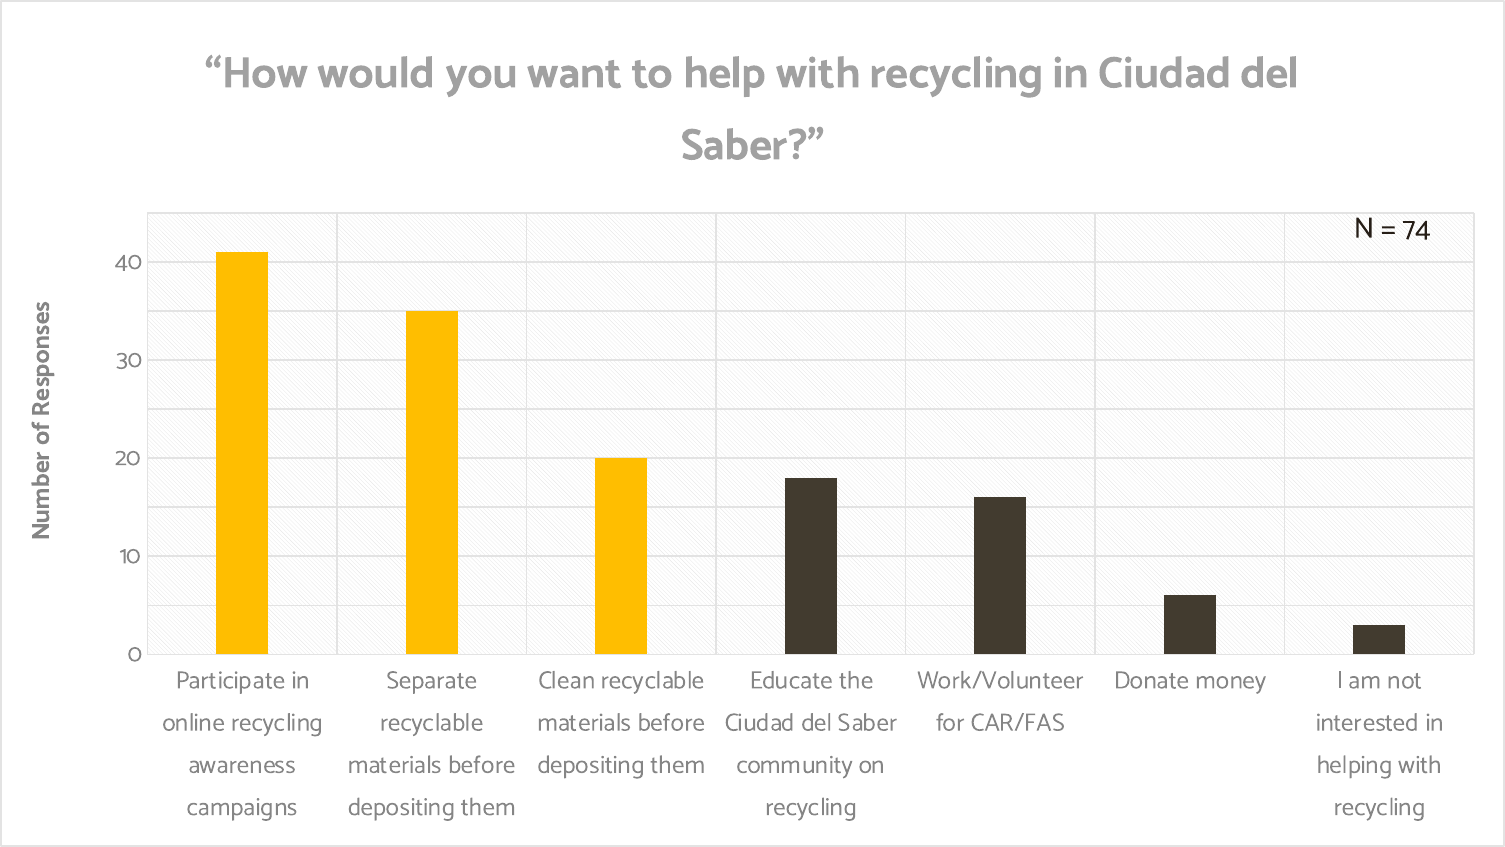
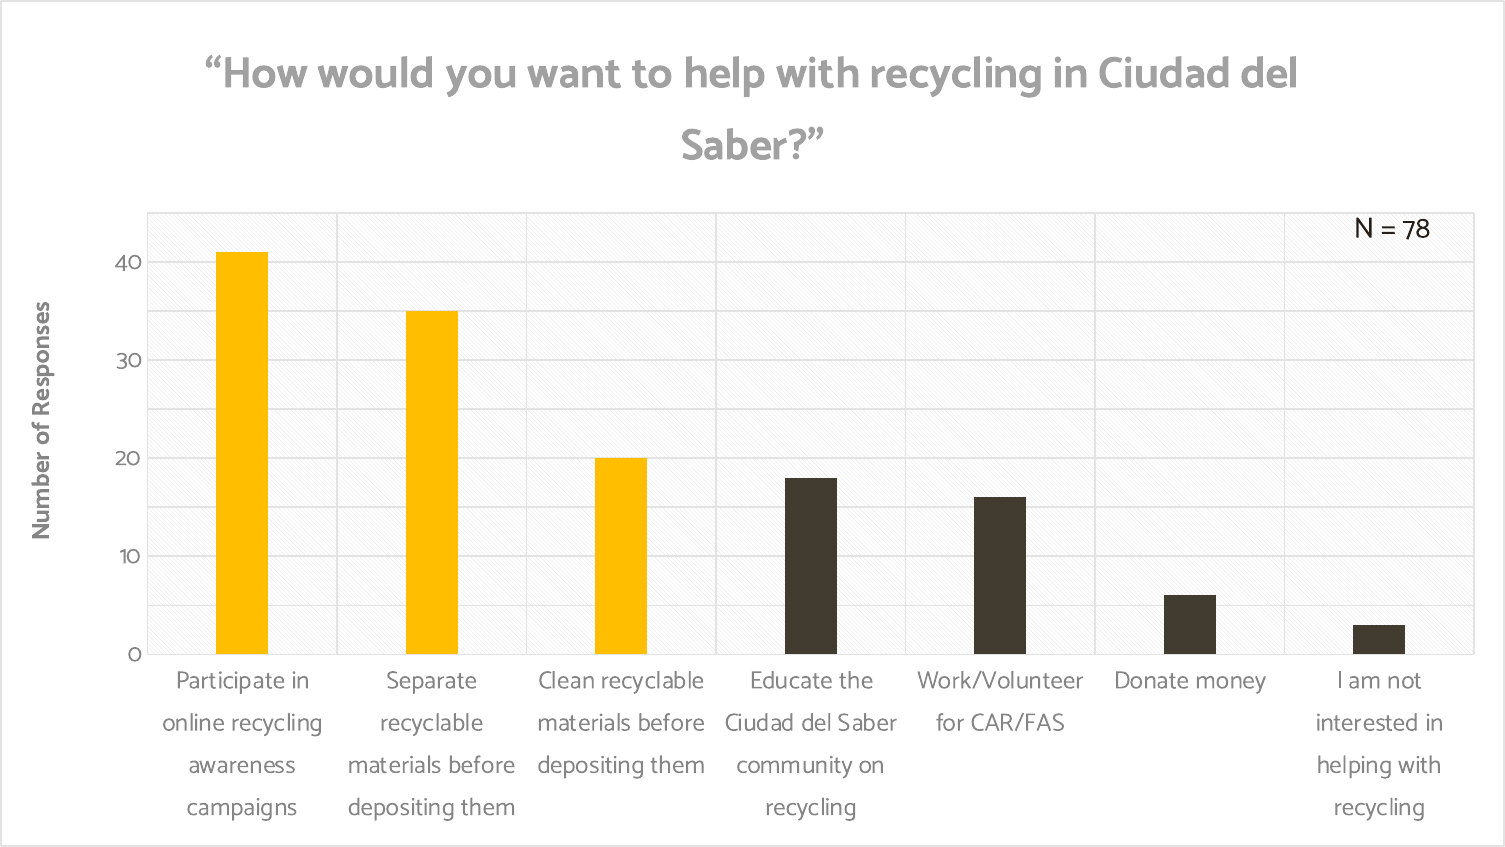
74: 74 -> 78
